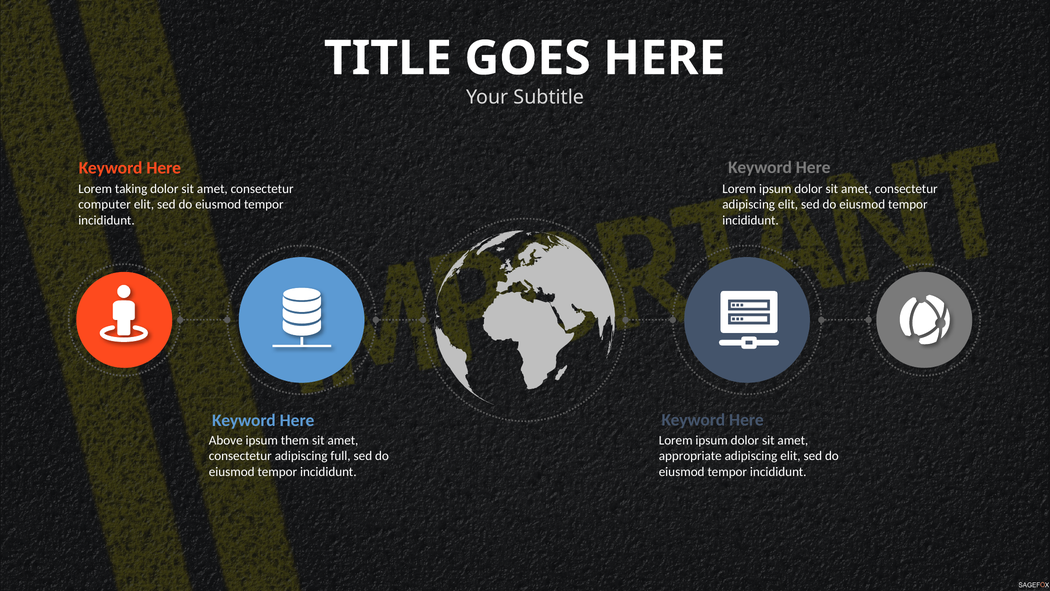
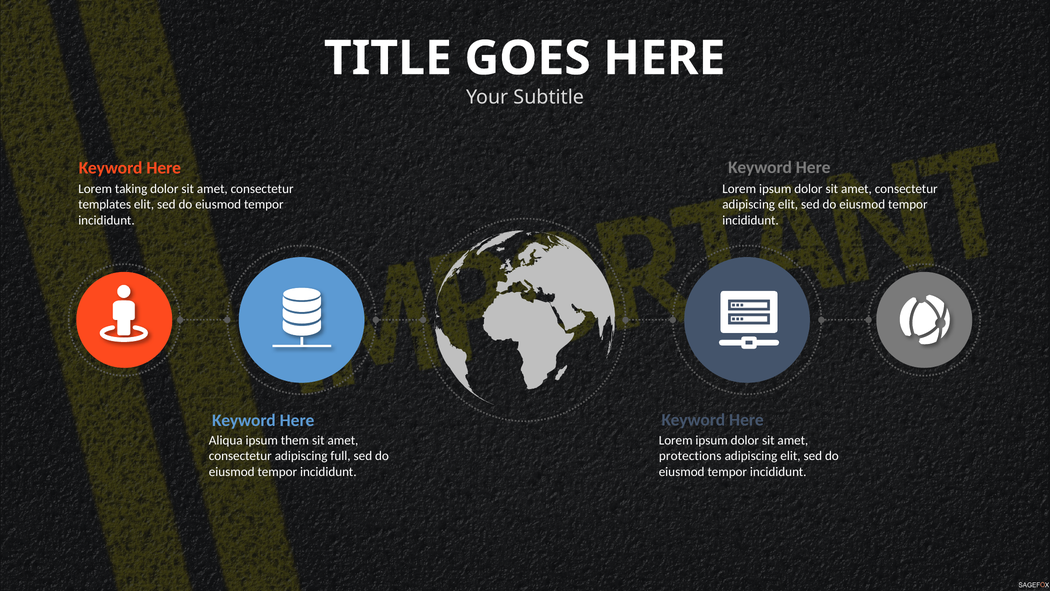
computer: computer -> templates
Above: Above -> Aliqua
appropriate: appropriate -> protections
